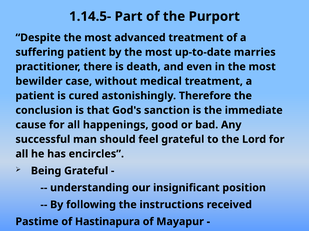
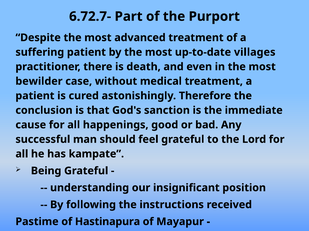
1.14.5-: 1.14.5- -> 6.72.7-
marries: marries -> villages
encircles: encircles -> kampate
